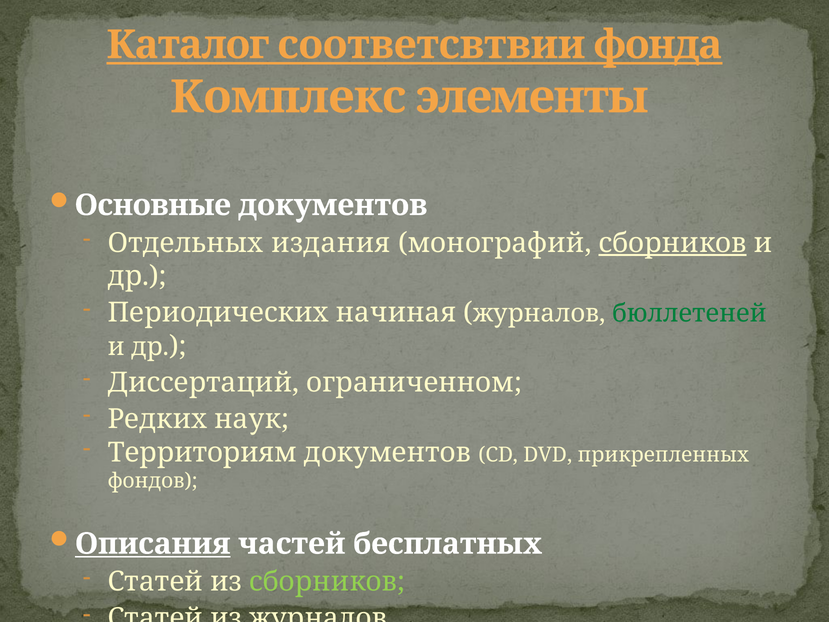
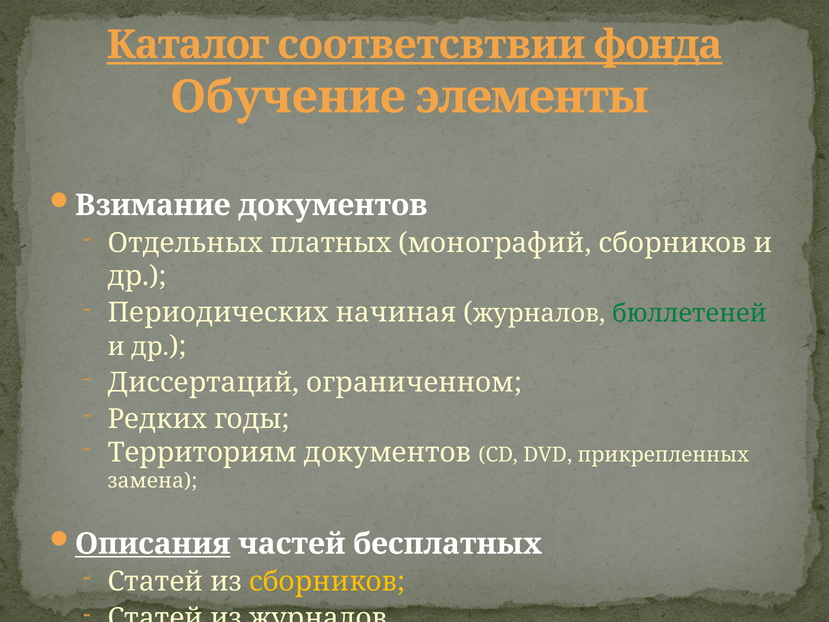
Комплекс: Комплекс -> Обучение
Основные: Основные -> Взимание
издания: издания -> платных
сборников at (673, 243) underline: present -> none
наук: наук -> годы
фондов: фондов -> замена
сборников at (327, 581) colour: light green -> yellow
